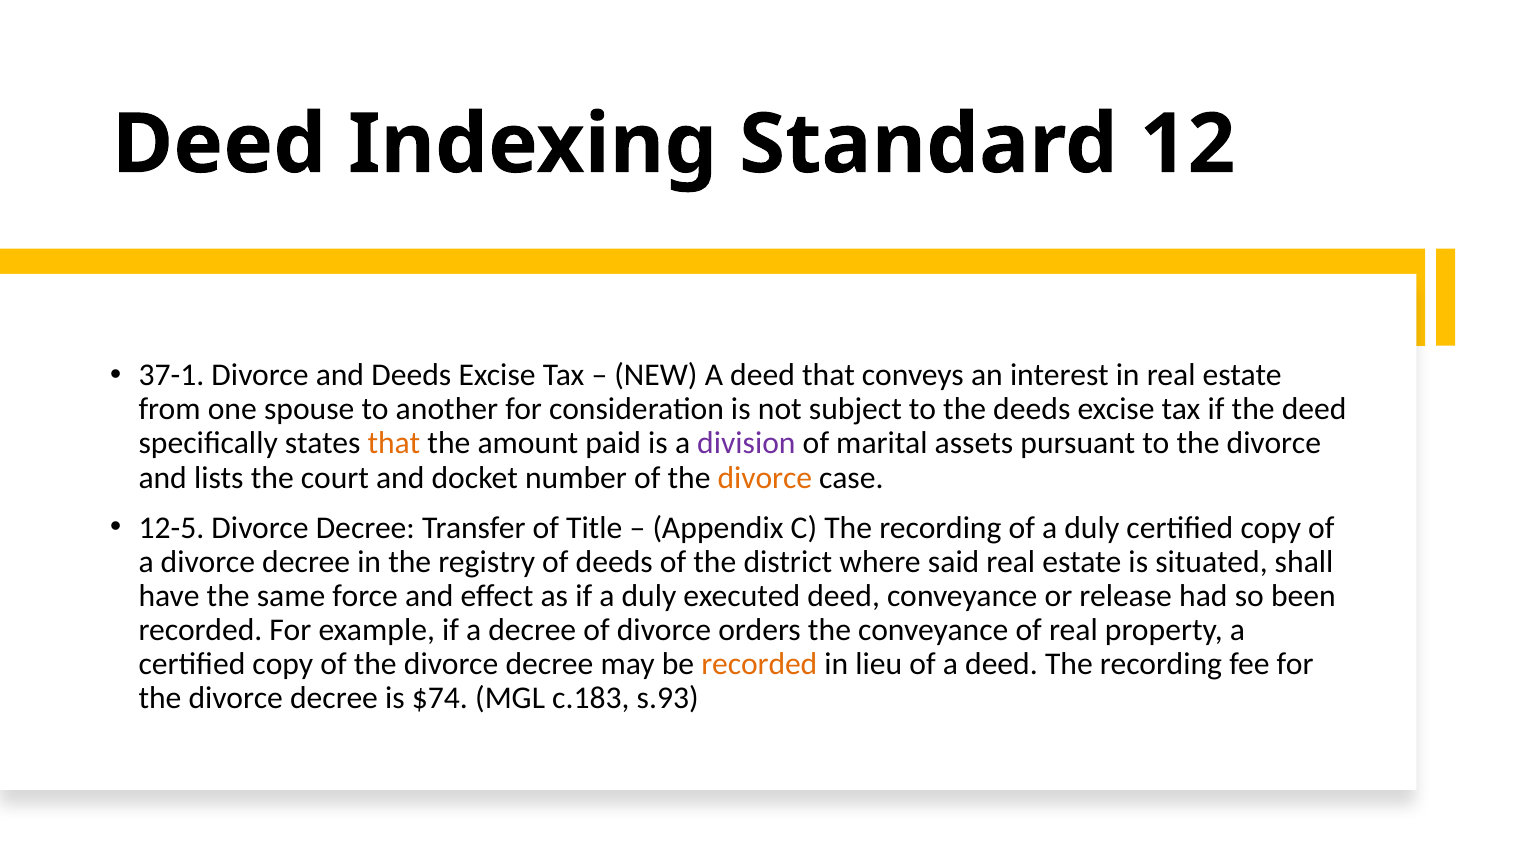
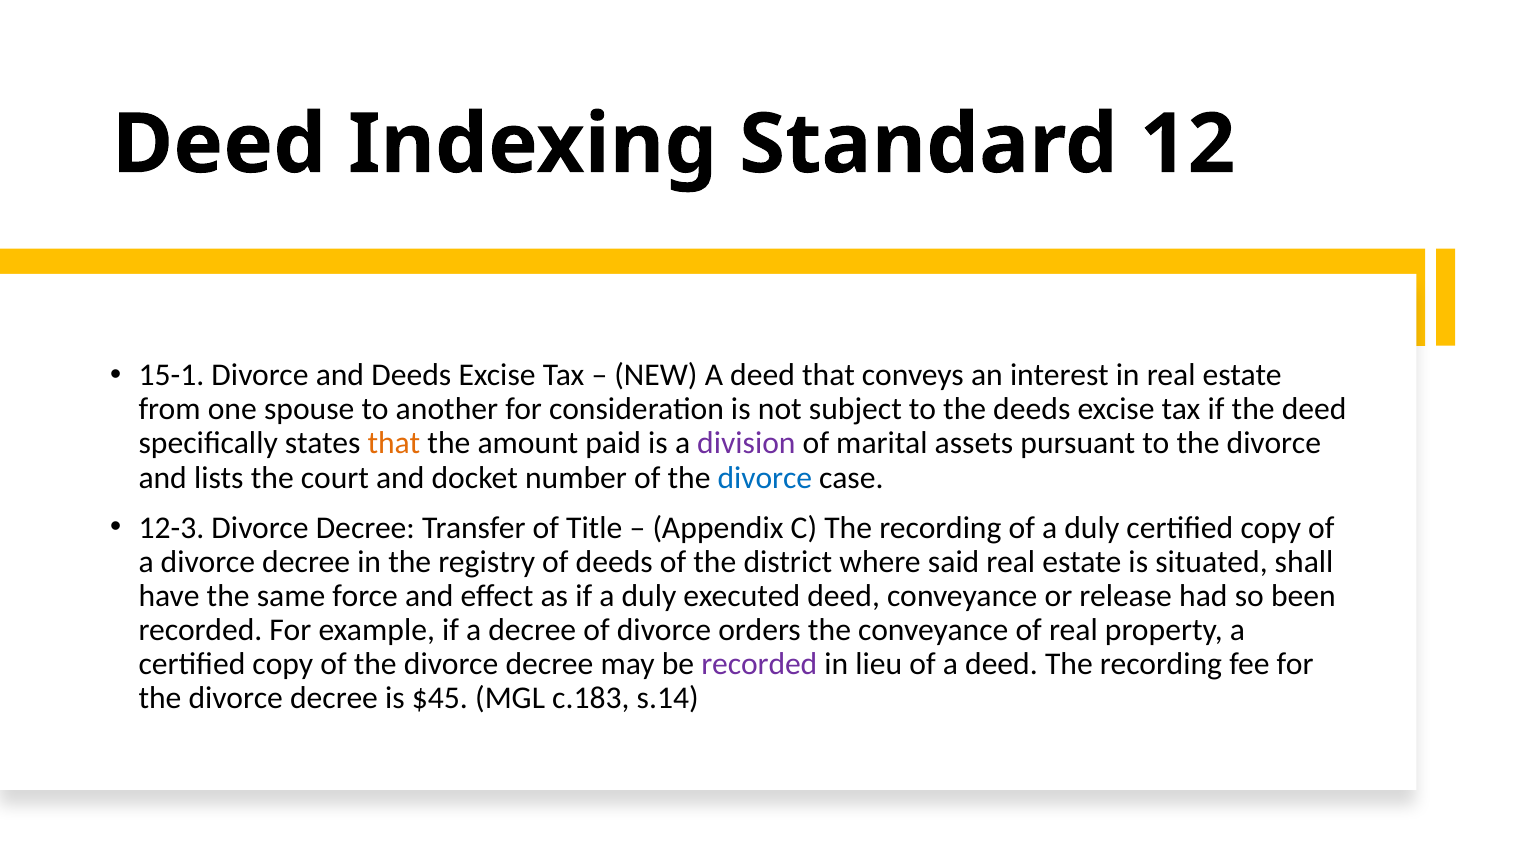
37-1: 37-1 -> 15-1
divorce at (765, 478) colour: orange -> blue
12-5: 12-5 -> 12-3
recorded at (759, 665) colour: orange -> purple
$74: $74 -> $45
s.93: s.93 -> s.14
